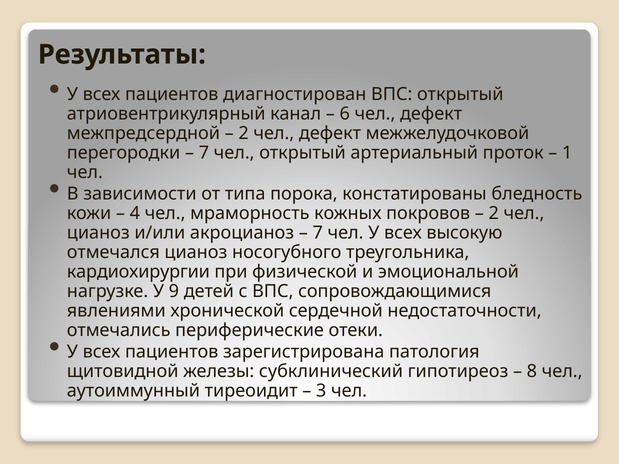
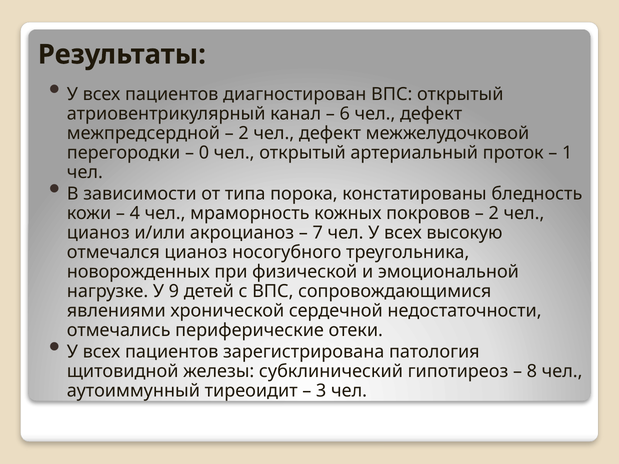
7 at (204, 153): 7 -> 0
кардиохирургии: кардиохирургии -> новорожденных
